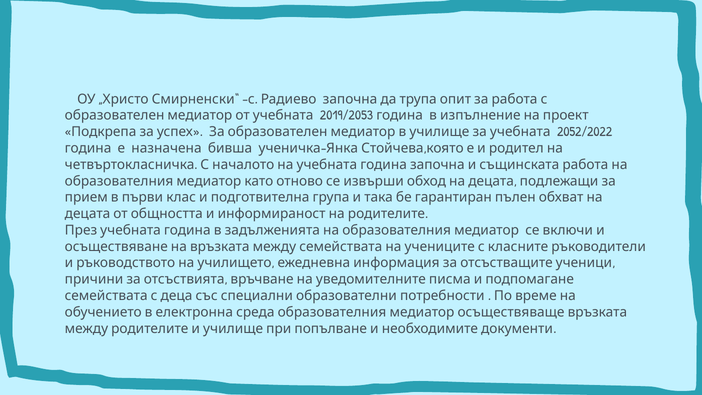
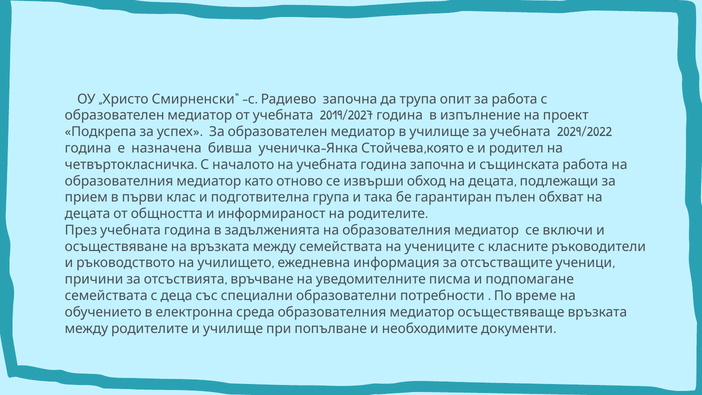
2019/2053: 2019/2053 -> 2019/2027
2052/2022: 2052/2022 -> 2029/2022
